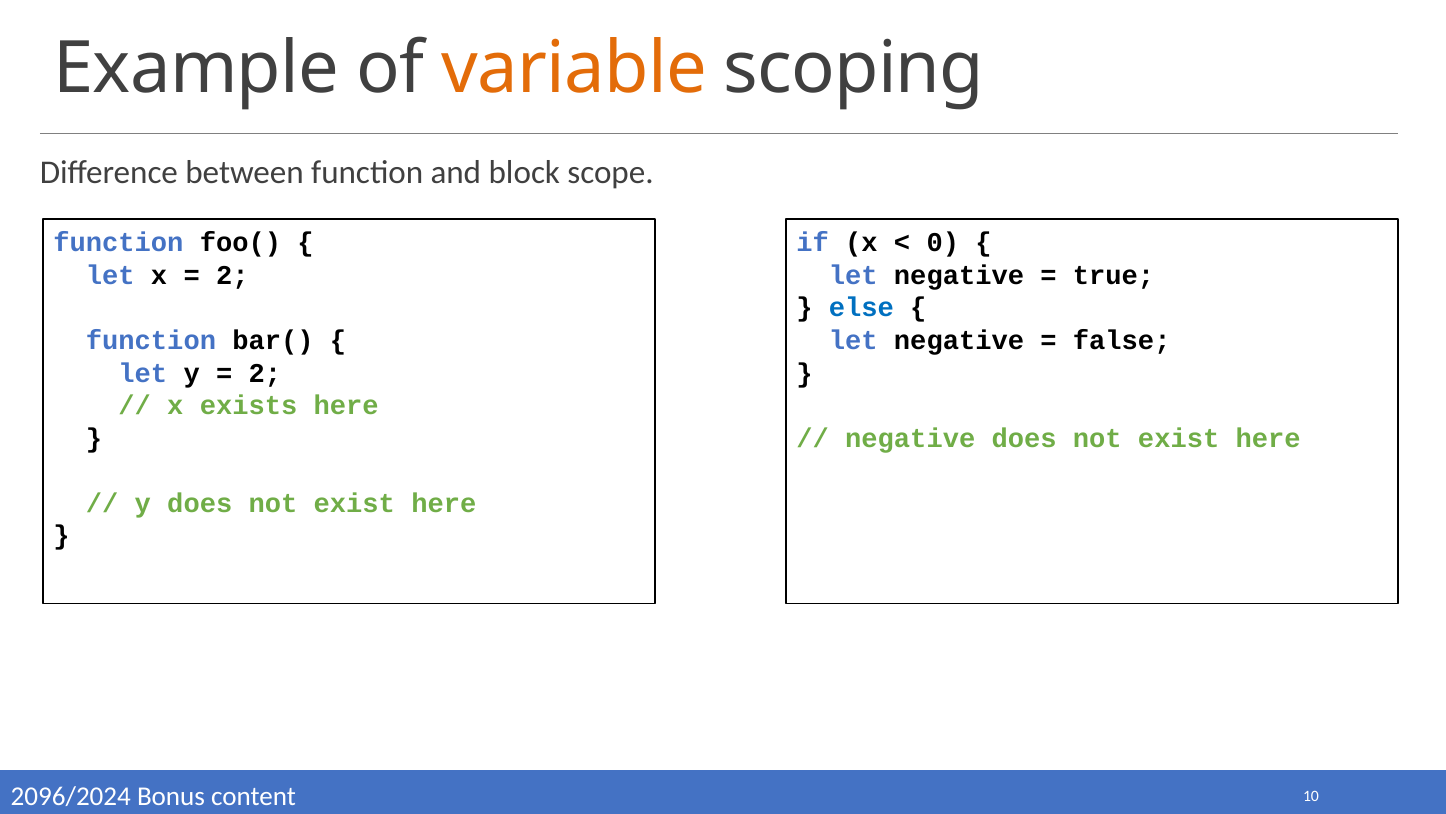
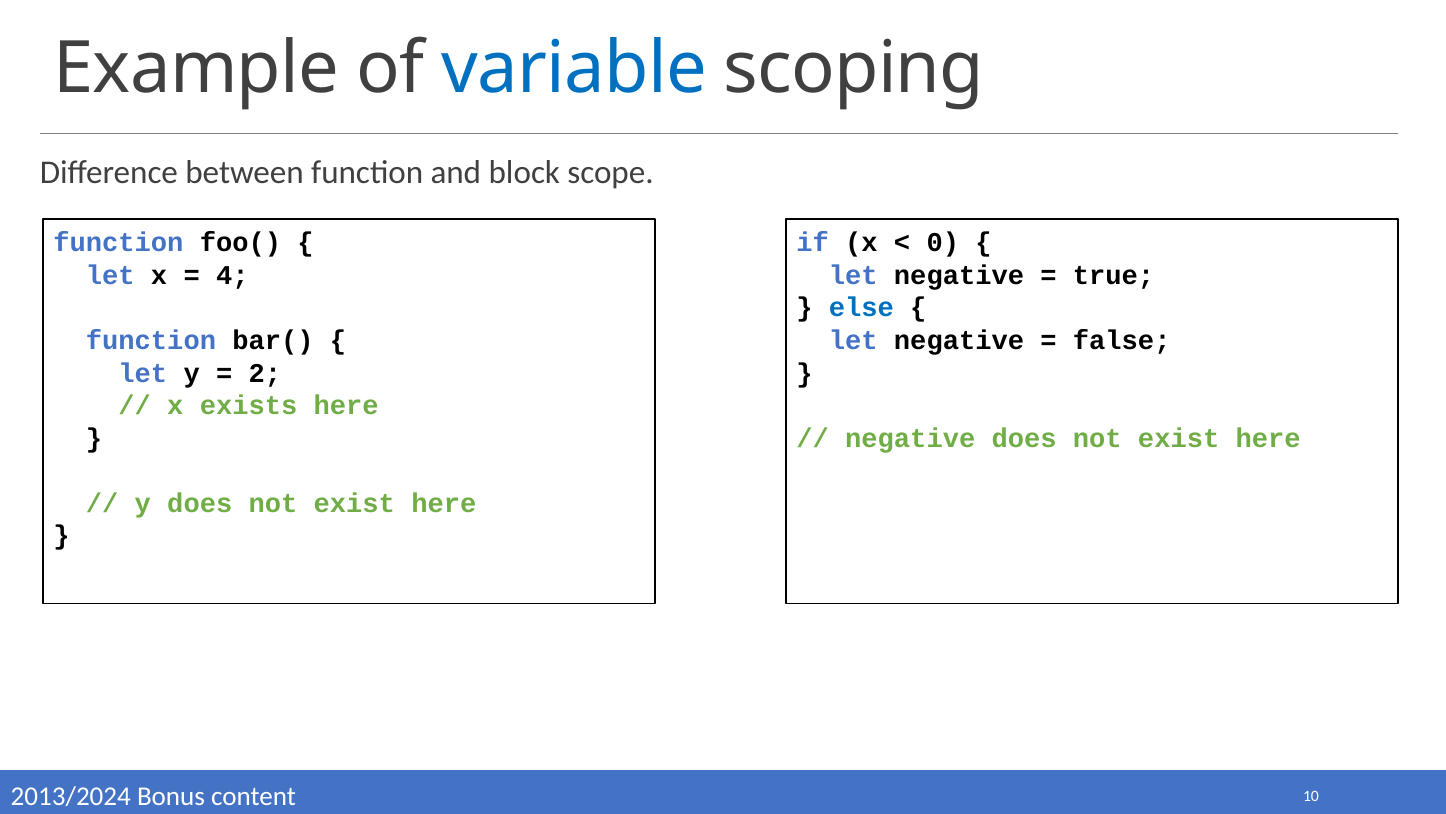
variable colour: orange -> blue
2 at (232, 275): 2 -> 4
2096/2024: 2096/2024 -> 2013/2024
